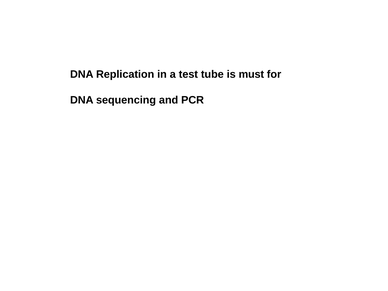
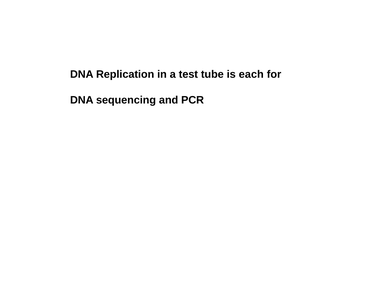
must: must -> each
